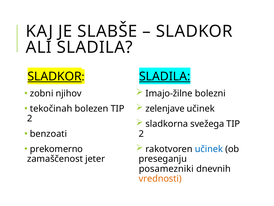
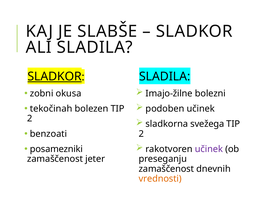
SLADILA at (165, 76) underline: present -> none
njihov: njihov -> okusa
zelenjave: zelenjave -> podoben
učinek at (209, 149) colour: blue -> purple
prekomerno: prekomerno -> posamezniki
posamezniki at (166, 168): posamezniki -> zamaščenost
